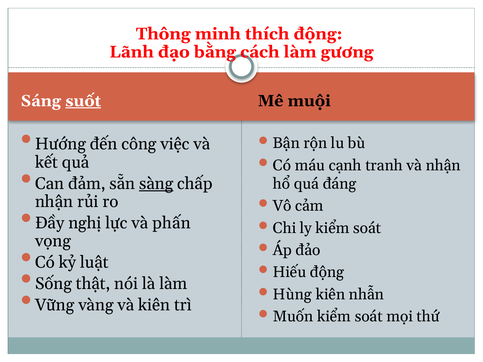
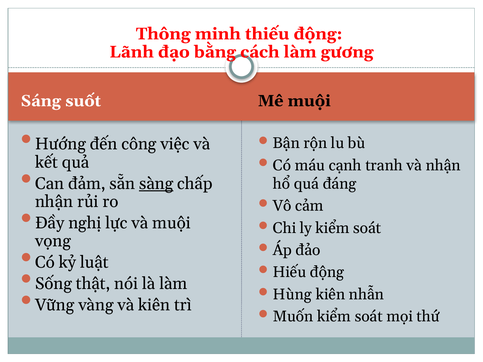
thích: thích -> thiếu
suốt underline: present -> none
và phấn: phấn -> muội
